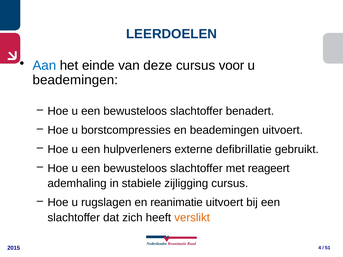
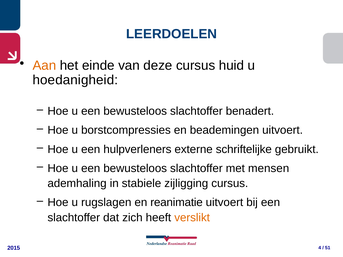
Aan colour: blue -> orange
voor: voor -> huid
beademingen at (75, 80): beademingen -> hoedanigheid
defibrillatie: defibrillatie -> schriftelijke
reageert: reageert -> mensen
